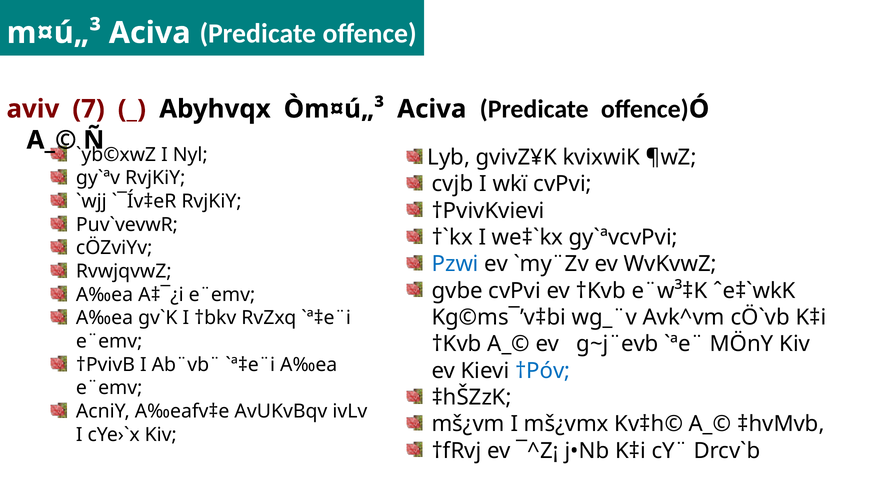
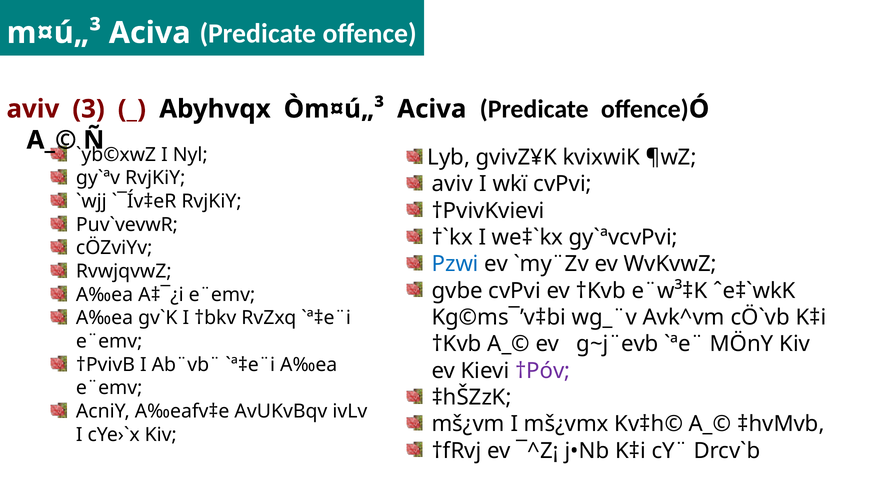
7: 7 -> 3
cvjb at (453, 184): cvjb -> aviv
†Póv colour: blue -> purple
